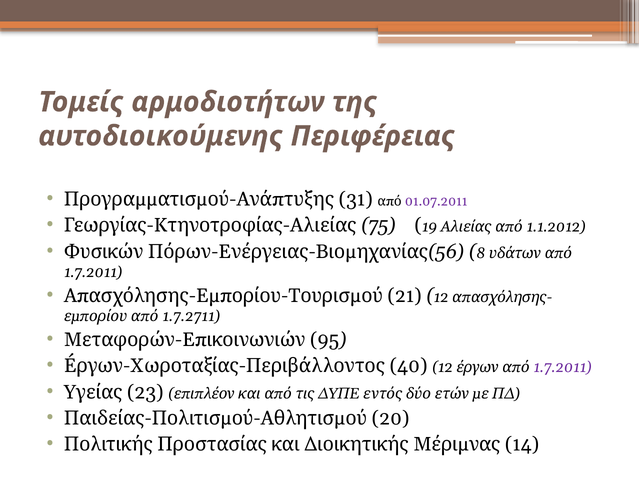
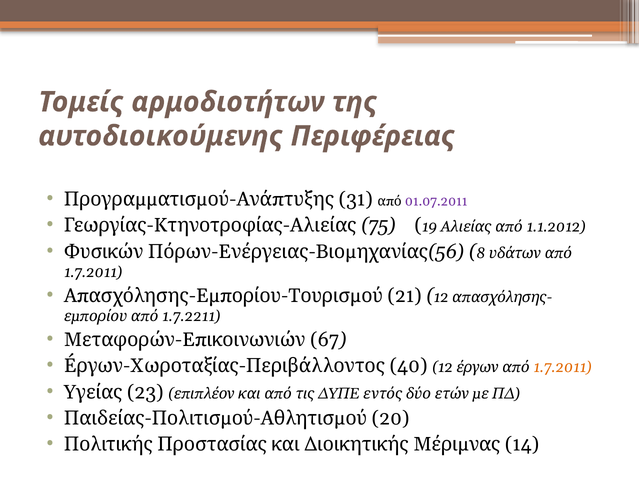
1.7.2711: 1.7.2711 -> 1.7.2211
95: 95 -> 67
1.7.2011 at (563, 368) colour: purple -> orange
